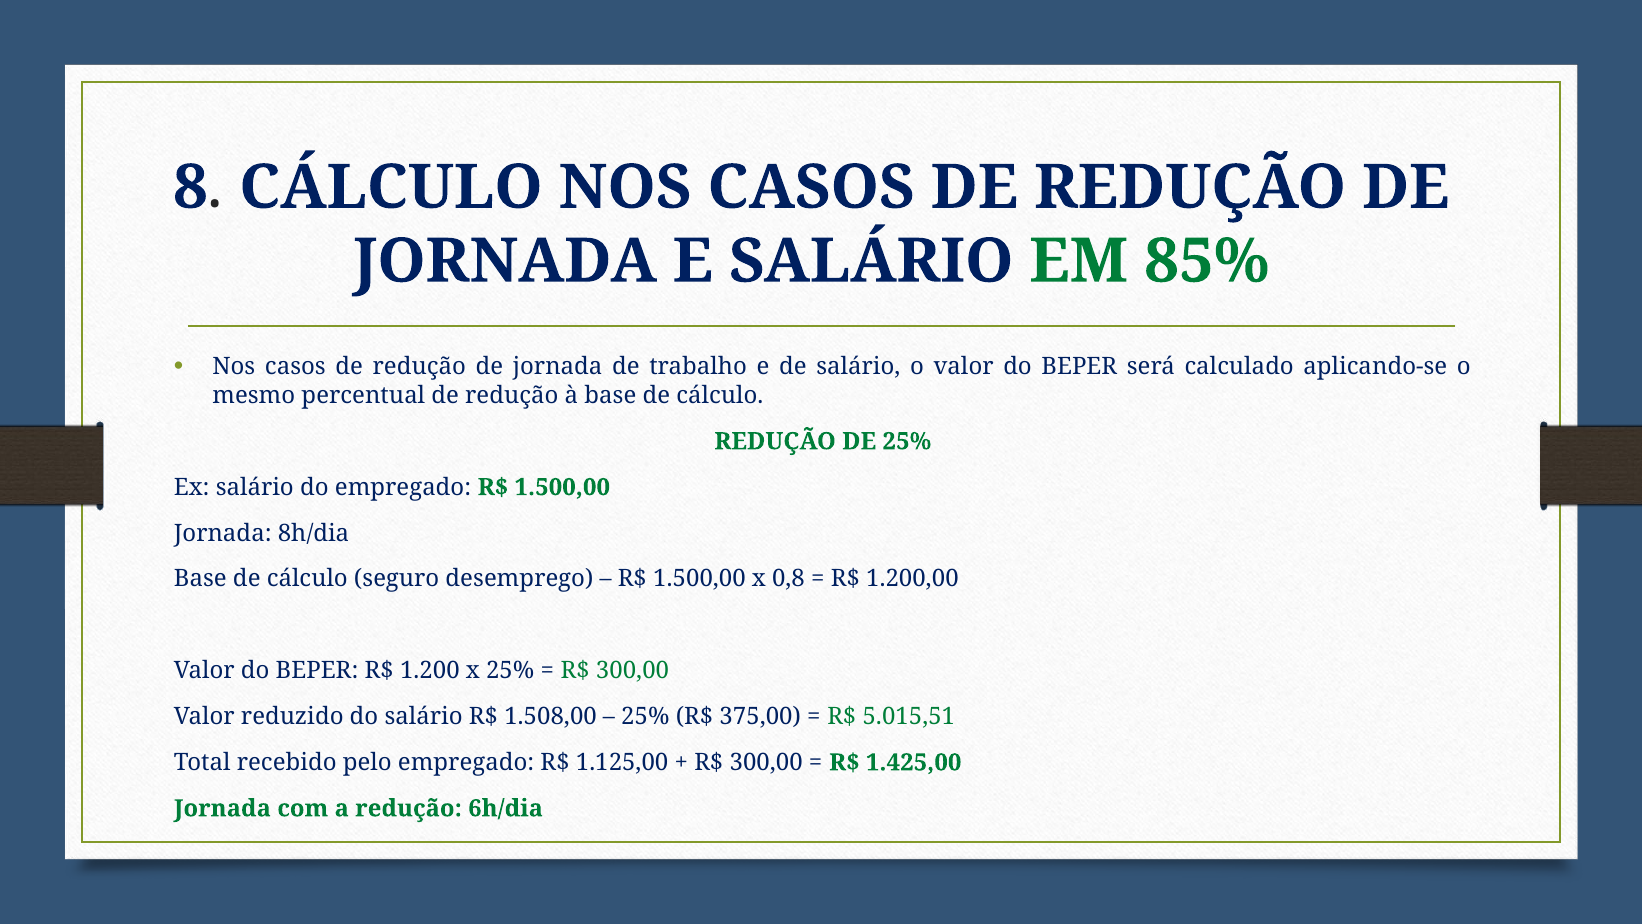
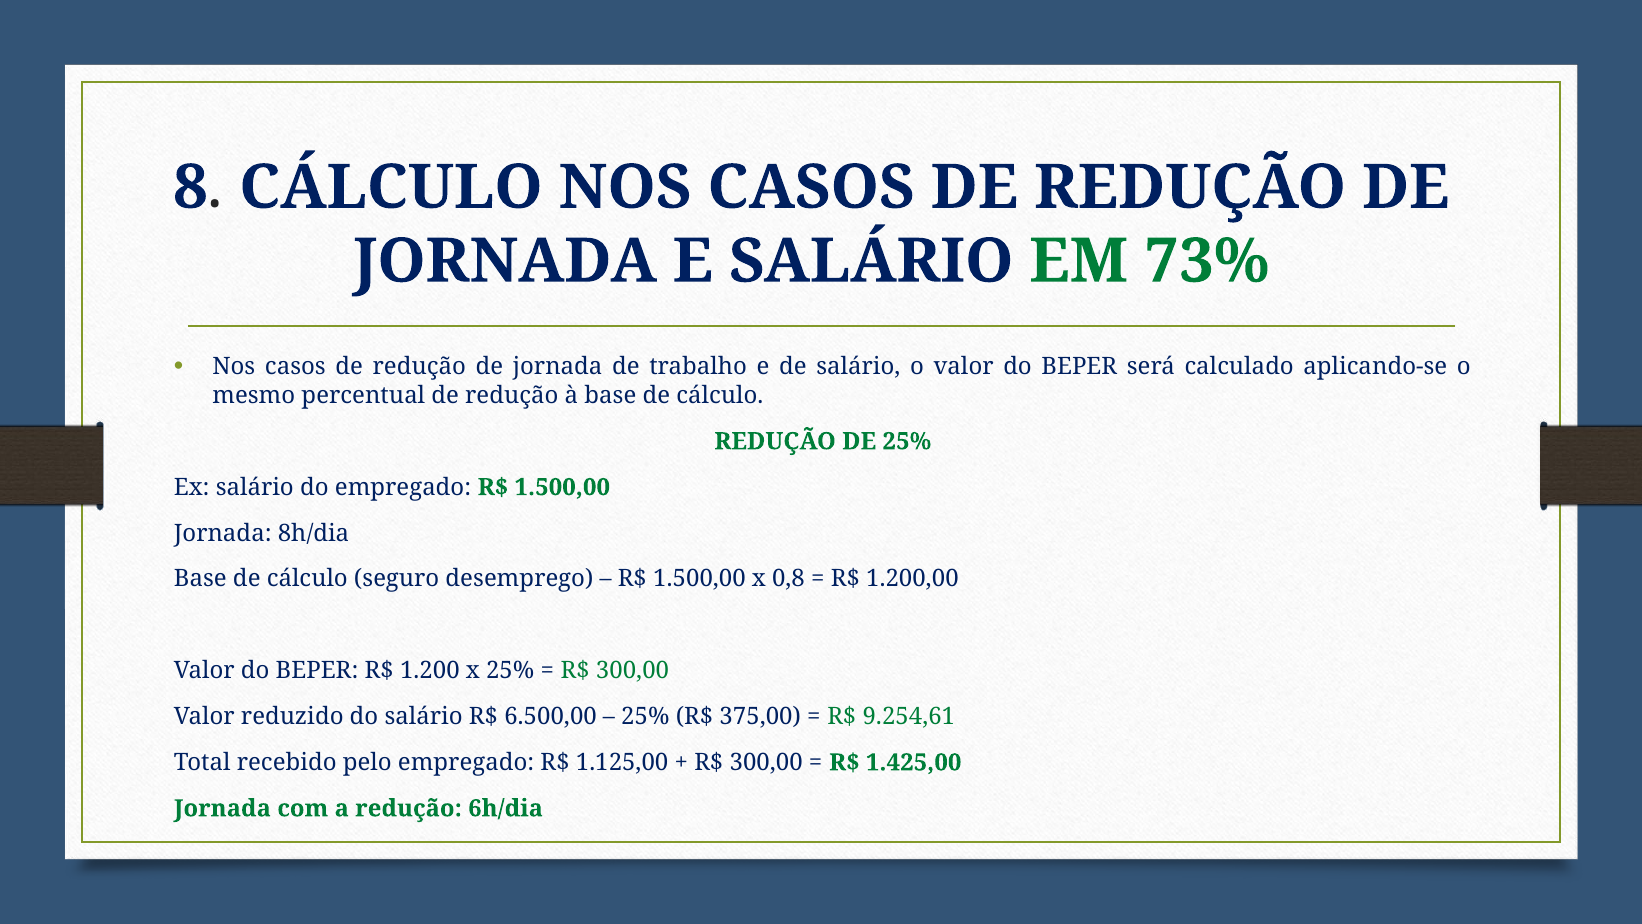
85%: 85% -> 73%
1.508,00: 1.508,00 -> 6.500,00
5.015,51: 5.015,51 -> 9.254,61
